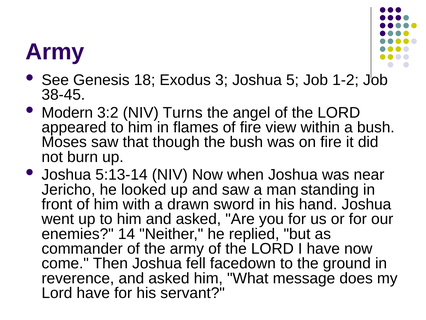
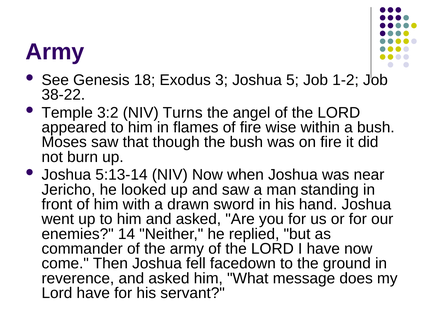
38-45: 38-45 -> 38-22
Modern: Modern -> Temple
view: view -> wise
